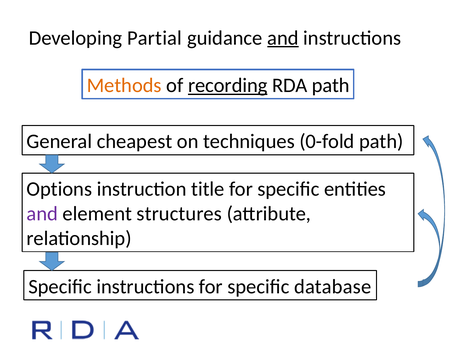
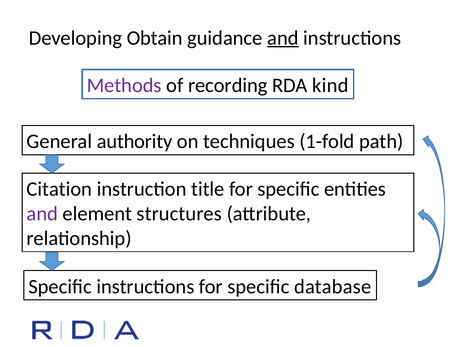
Partial: Partial -> Obtain
Methods colour: orange -> purple
recording underline: present -> none
RDA path: path -> kind
cheapest: cheapest -> authority
0-fold: 0-fold -> 1-fold
Options: Options -> Citation
